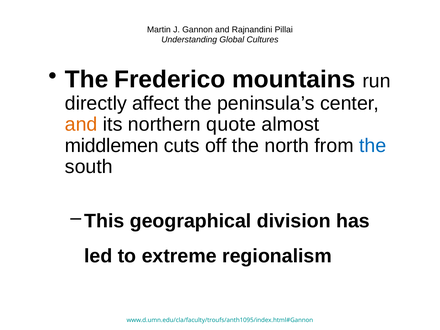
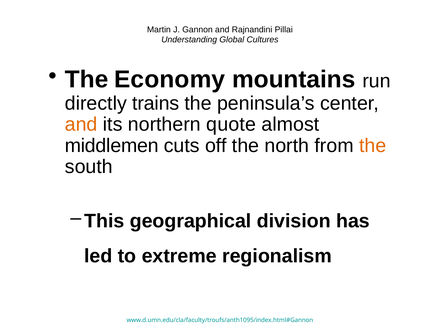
Frederico: Frederico -> Economy
affect: affect -> trains
the at (373, 146) colour: blue -> orange
